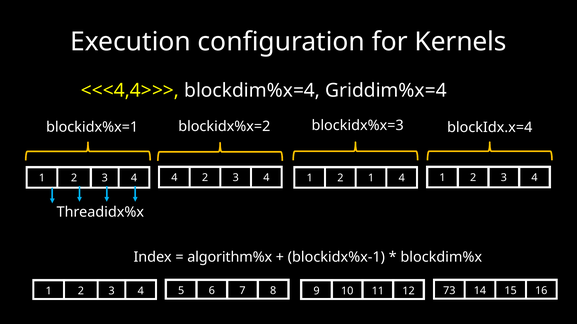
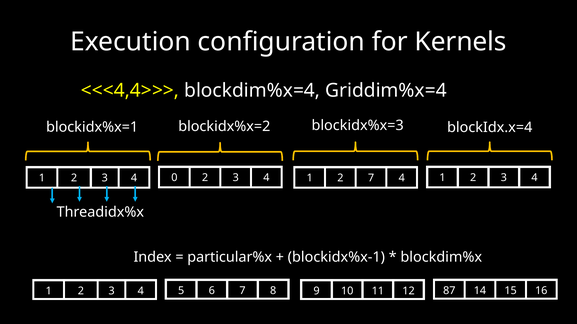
4 4: 4 -> 0
2 1: 1 -> 7
algorithm%x: algorithm%x -> particular%x
73: 73 -> 87
